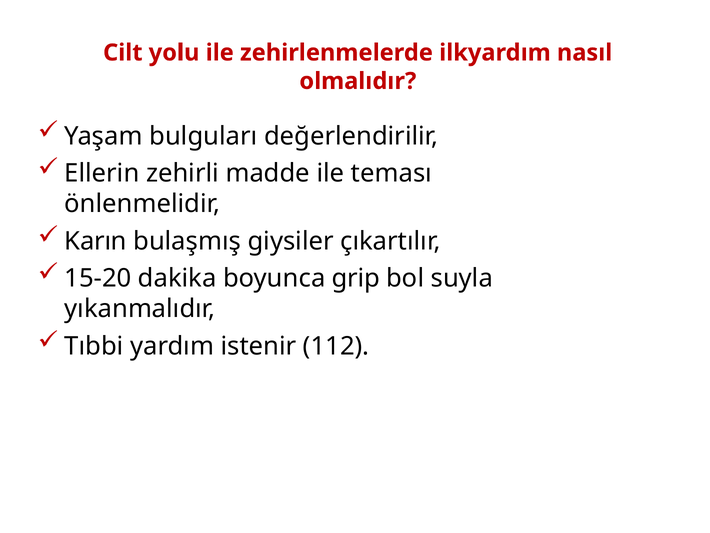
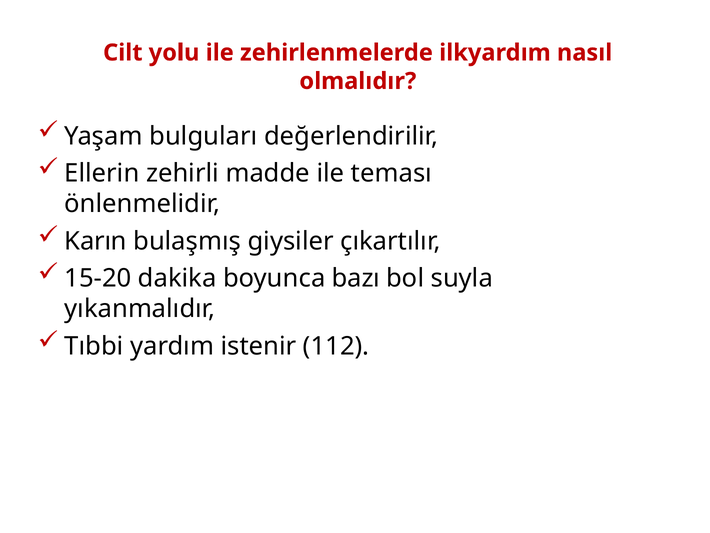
grip: grip -> bazı
